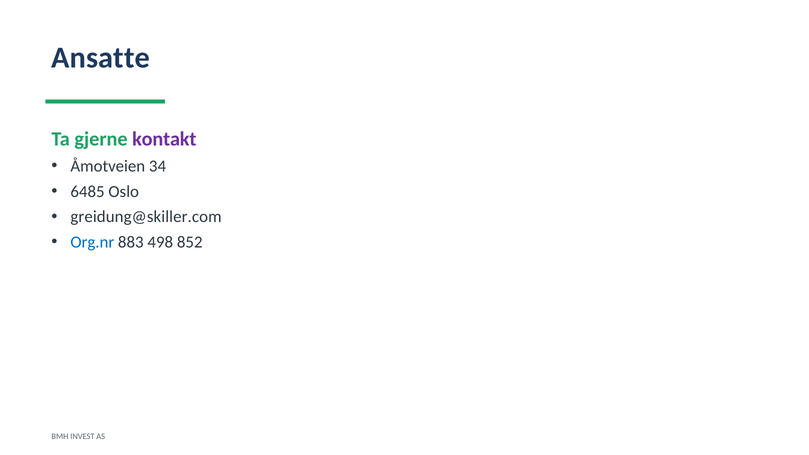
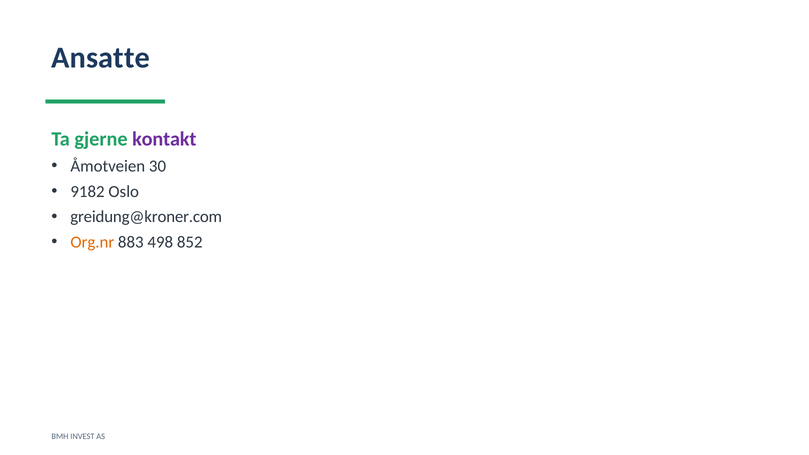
34: 34 -> 30
6485: 6485 -> 9182
greidung@skiller.com: greidung@skiller.com -> greidung@kroner.com
Org.nr colour: blue -> orange
